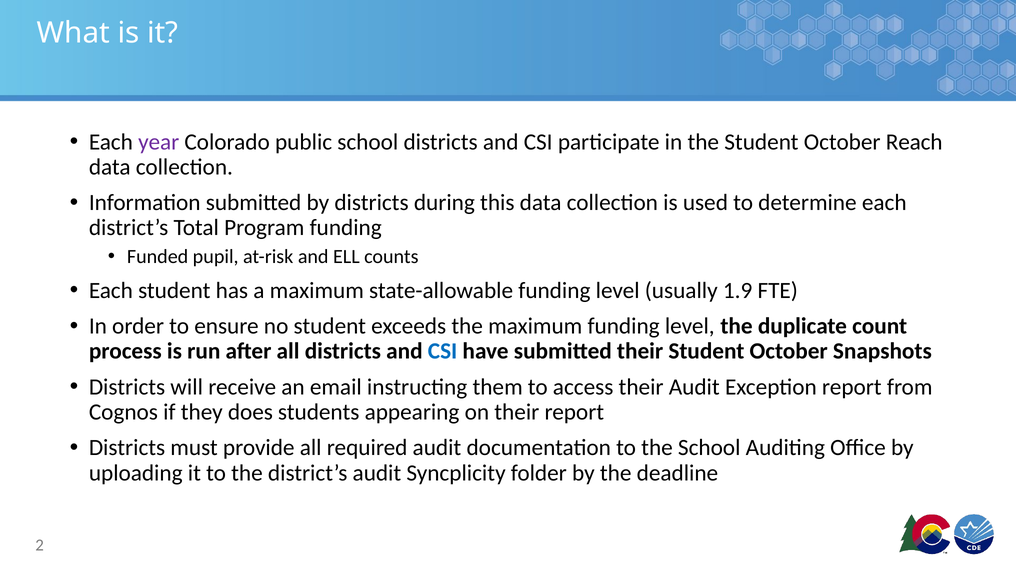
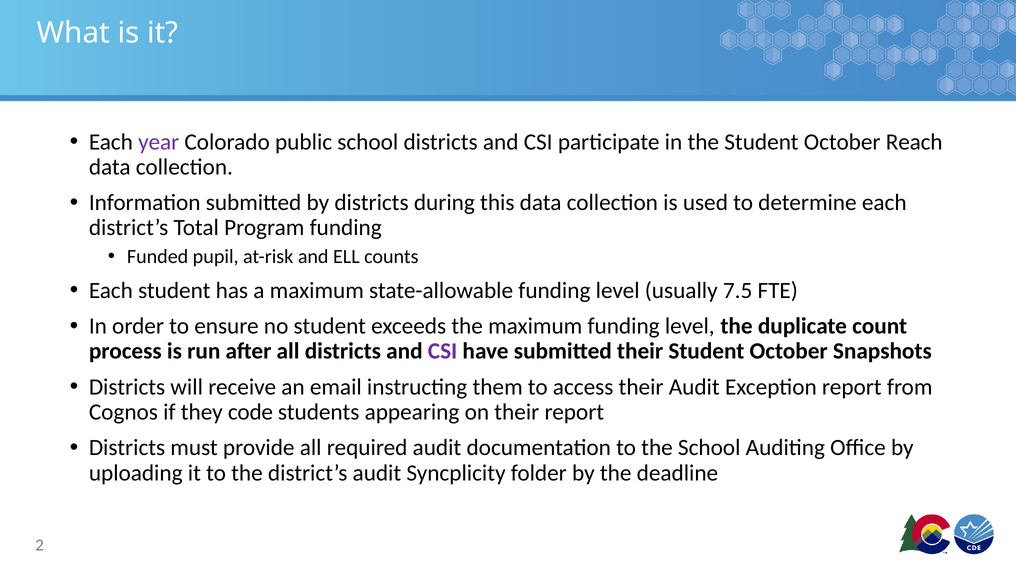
1.9: 1.9 -> 7.5
CSI at (443, 352) colour: blue -> purple
does: does -> code
